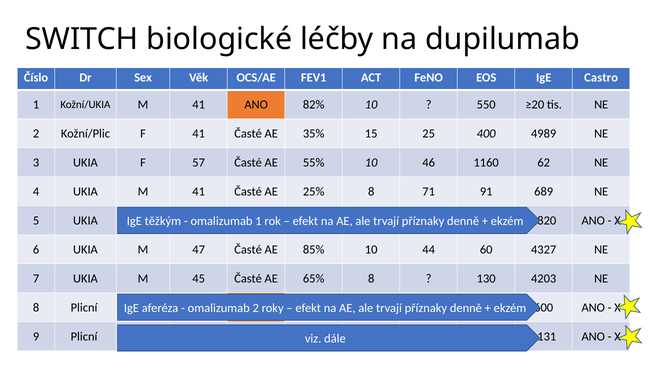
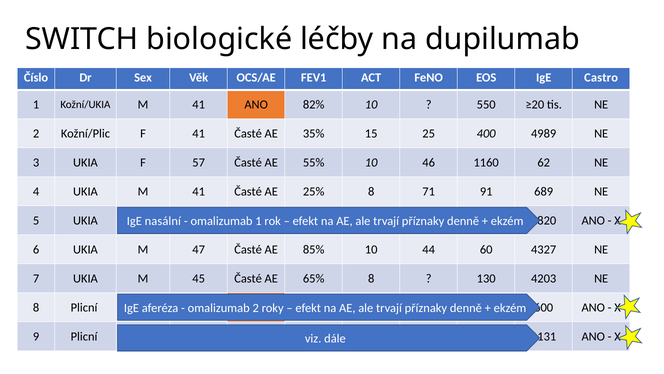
těžkým: těžkým -> nasální
